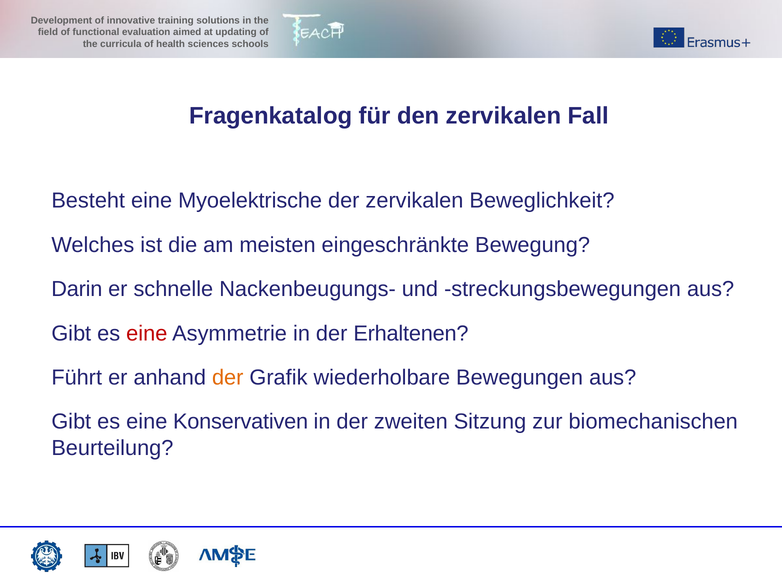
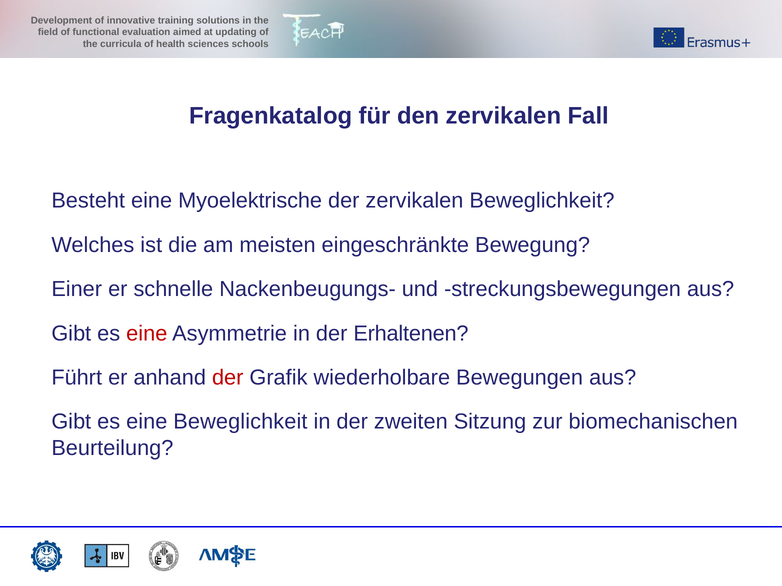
Darin: Darin -> Einer
der at (228, 378) colour: orange -> red
eine Konservativen: Konservativen -> Beweglichkeit
